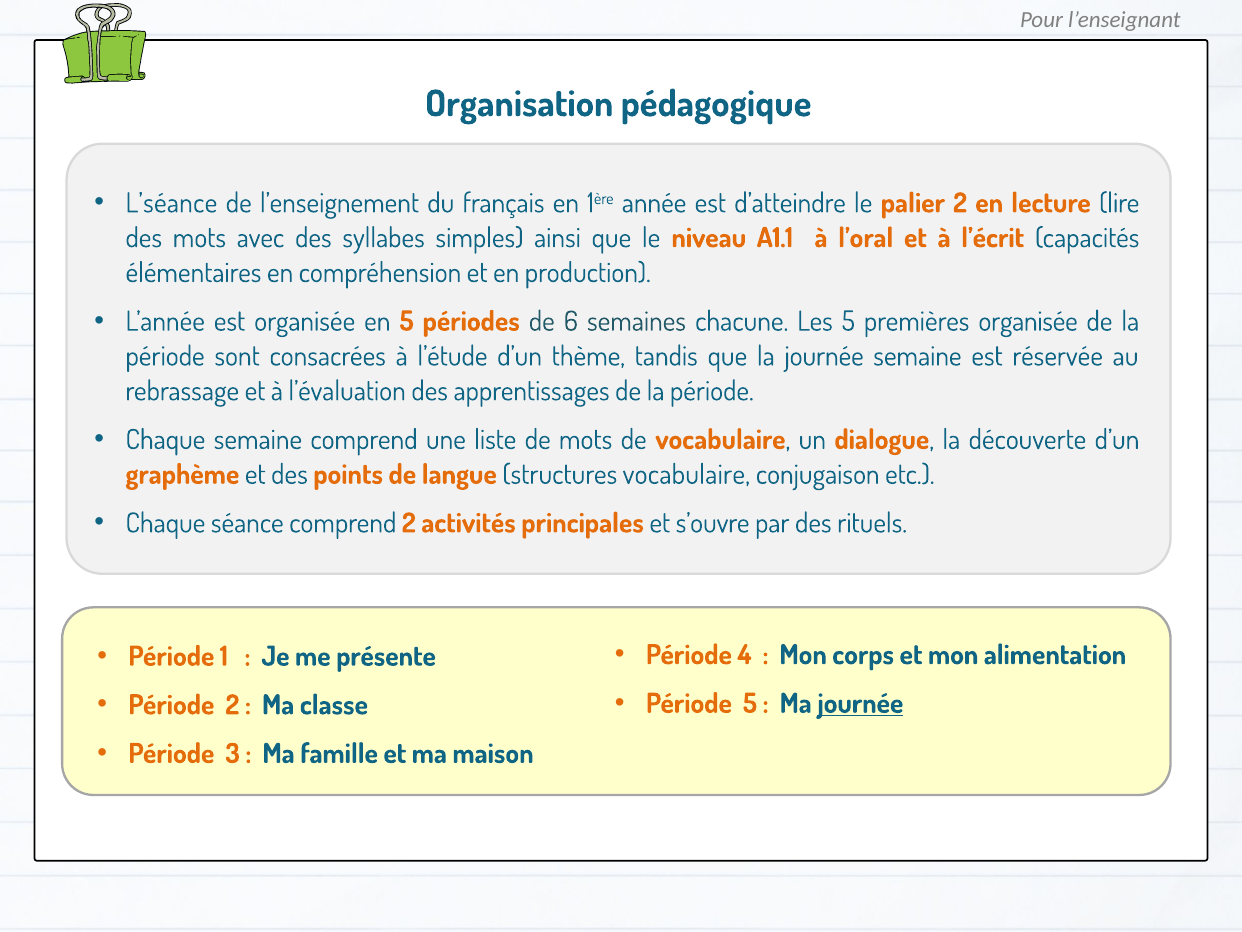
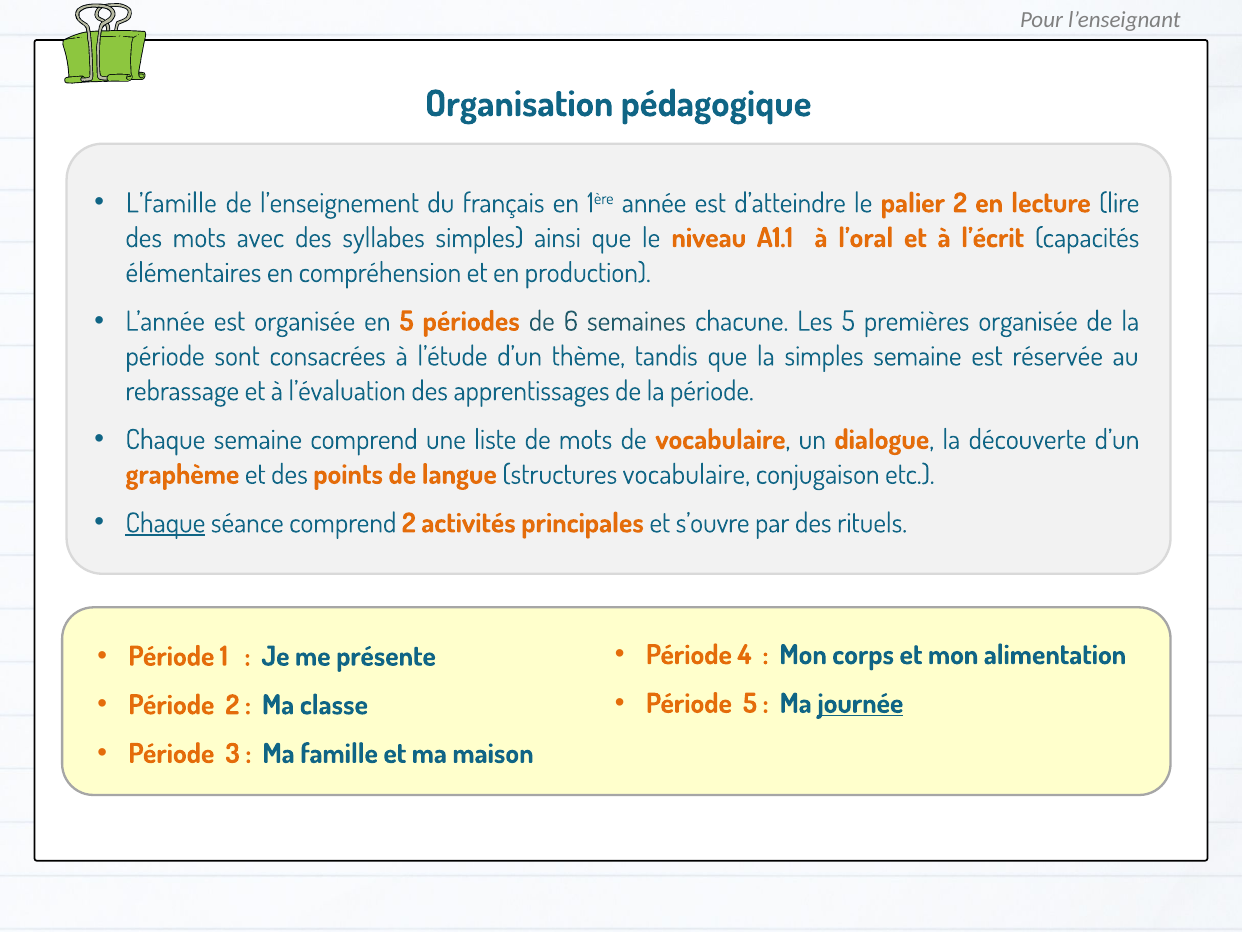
L’séance: L’séance -> L’famille
la journée: journée -> simples
Chaque at (165, 523) underline: none -> present
